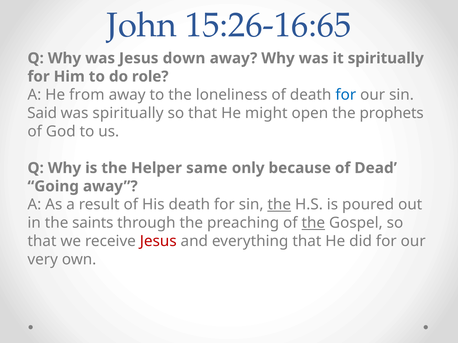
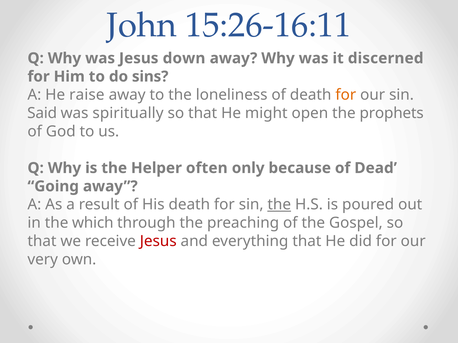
15:26-16:65: 15:26-16:65 -> 15:26-16:11
it spiritually: spiritually -> discerned
role: role -> sins
from: from -> raise
for at (346, 95) colour: blue -> orange
same: same -> often
saints: saints -> which
the at (313, 223) underline: present -> none
